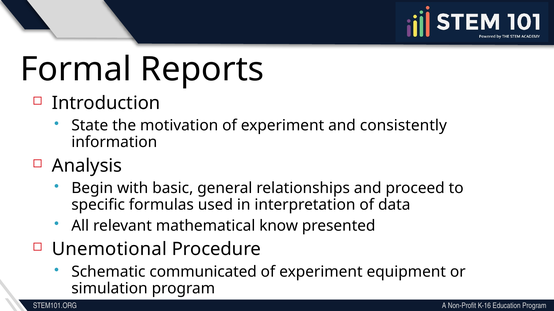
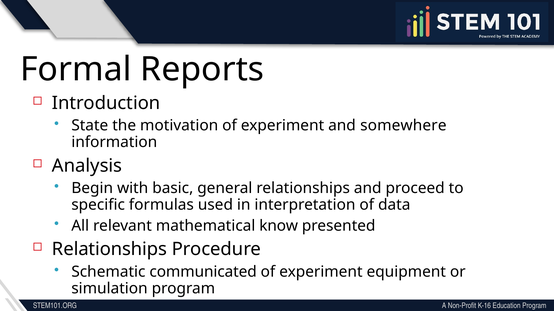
consistently: consistently -> somewhere
Unemotional at (109, 250): Unemotional -> Relationships
